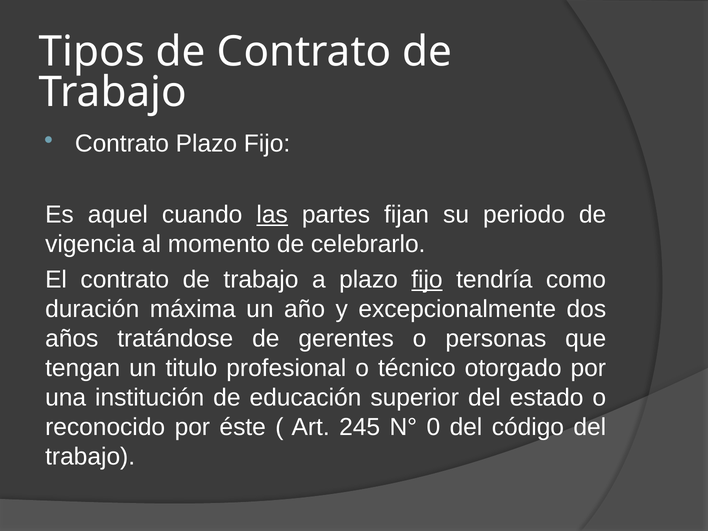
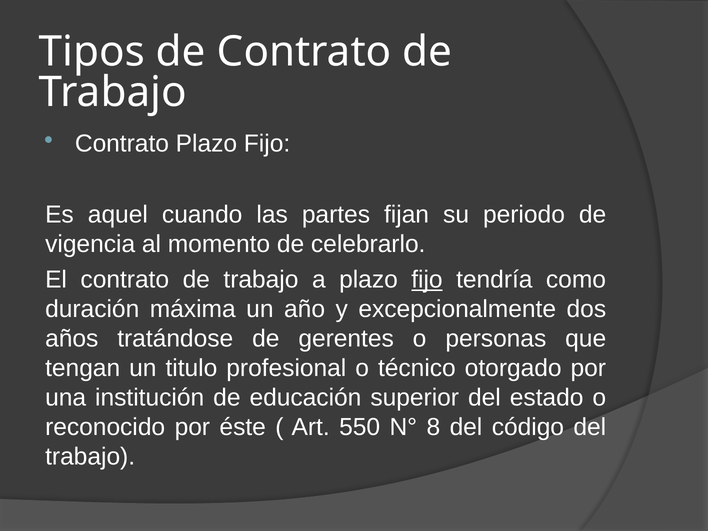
las underline: present -> none
245: 245 -> 550
0: 0 -> 8
